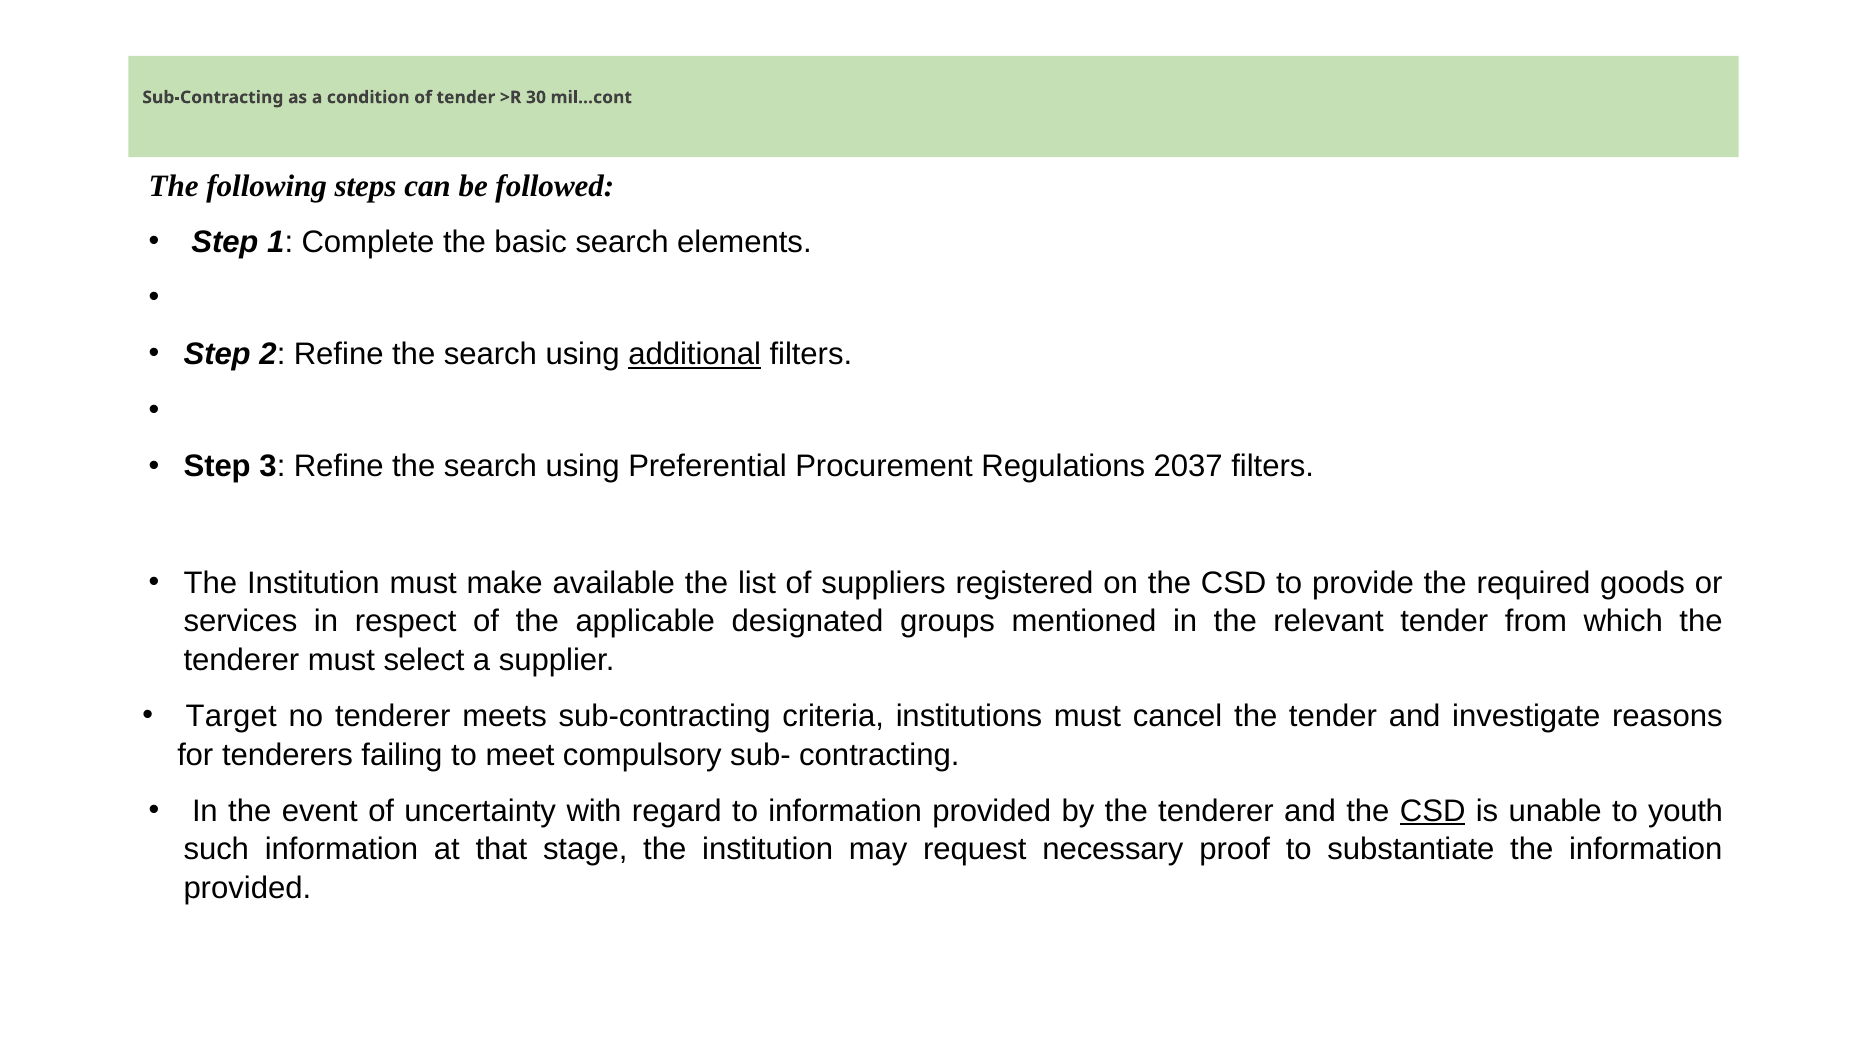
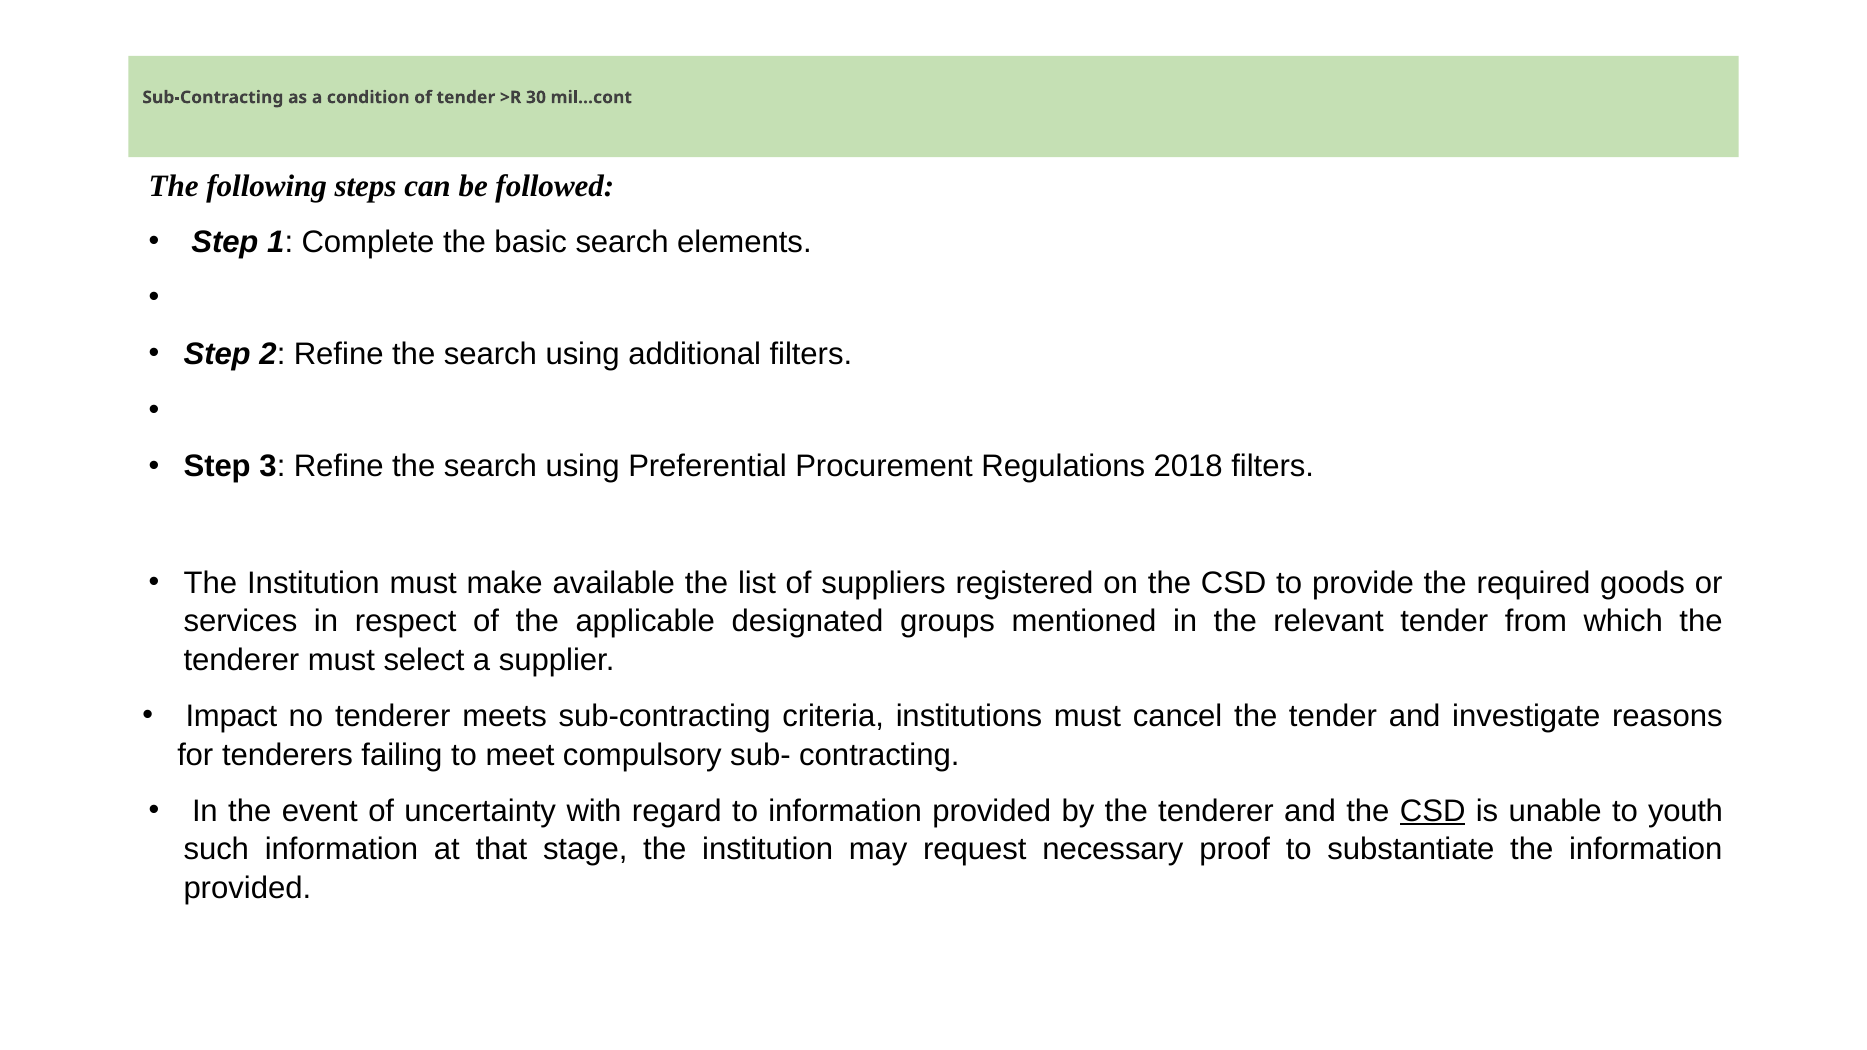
additional underline: present -> none
2037: 2037 -> 2018
Target: Target -> Impact
